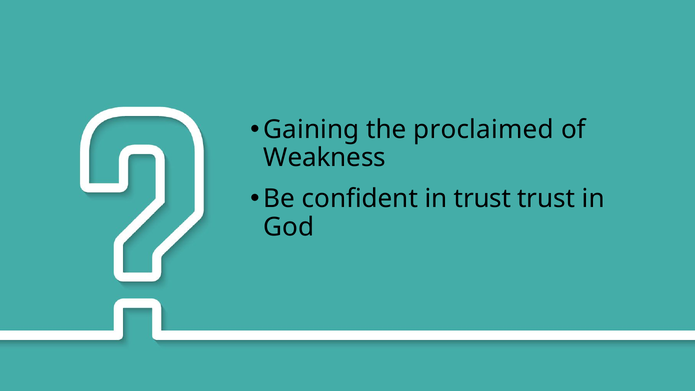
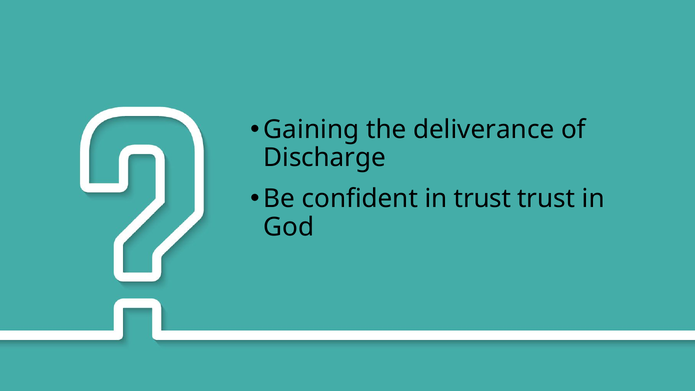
proclaimed: proclaimed -> deliverance
Weakness: Weakness -> Discharge
